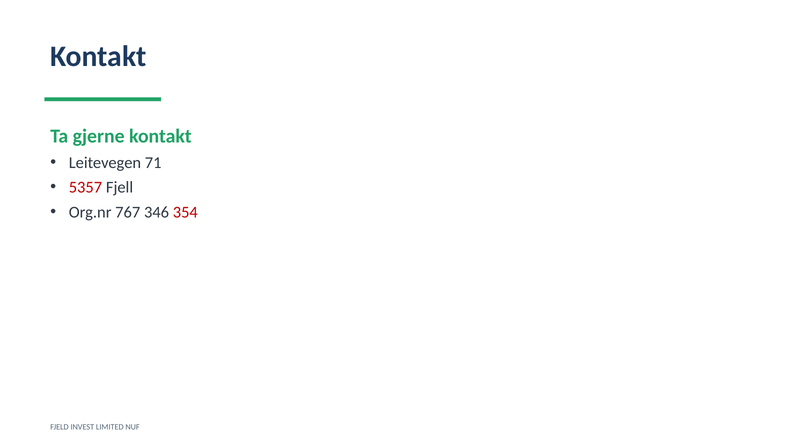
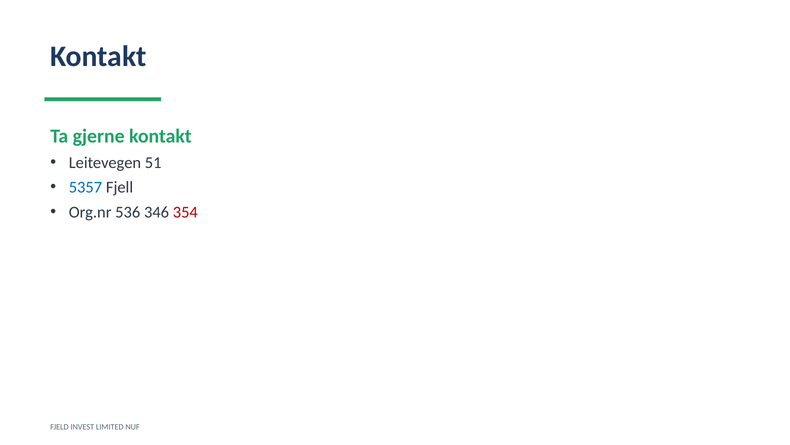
71: 71 -> 51
5357 colour: red -> blue
767: 767 -> 536
